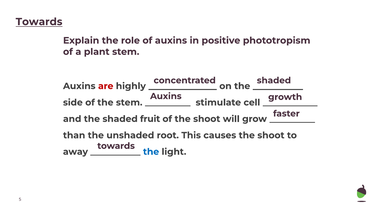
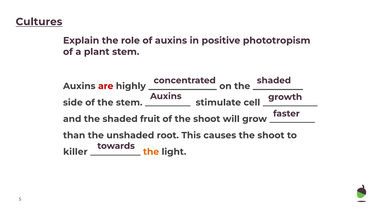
Towards at (39, 22): Towards -> Cultures
away: away -> killer
the at (151, 152) colour: blue -> orange
